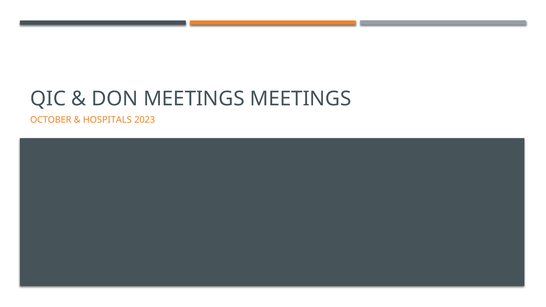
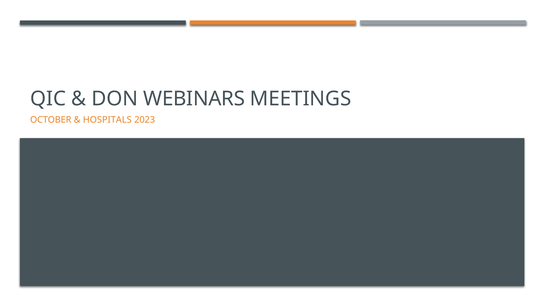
DON MEETINGS: MEETINGS -> WEBINARS
